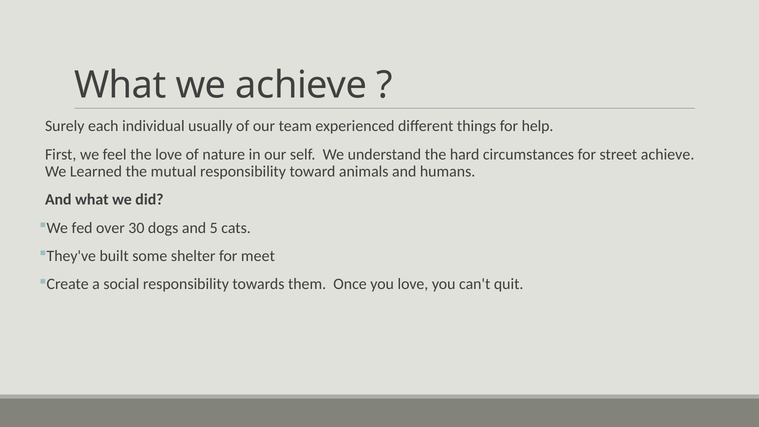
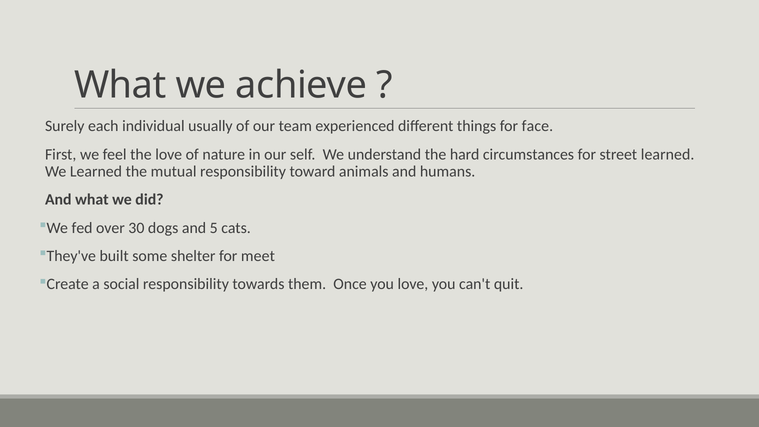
help: help -> face
street achieve: achieve -> learned
